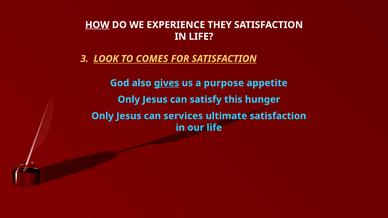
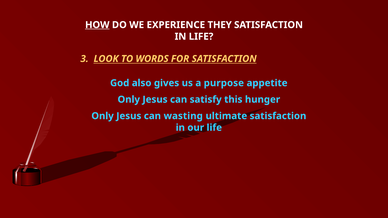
COMES: COMES -> WORDS
gives underline: present -> none
services: services -> wasting
